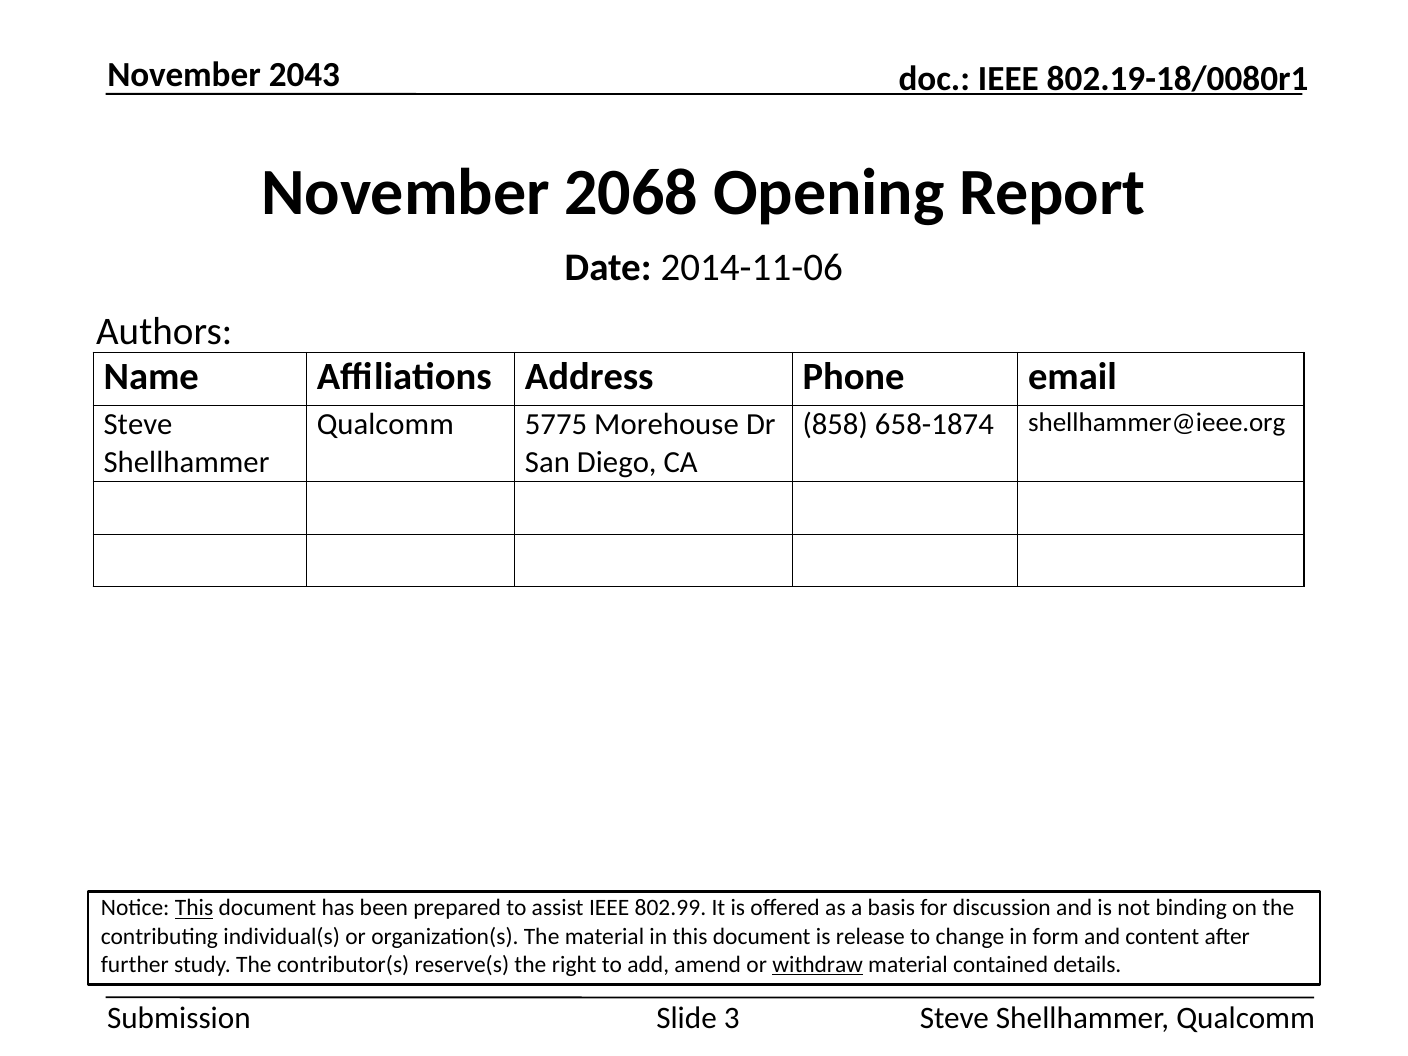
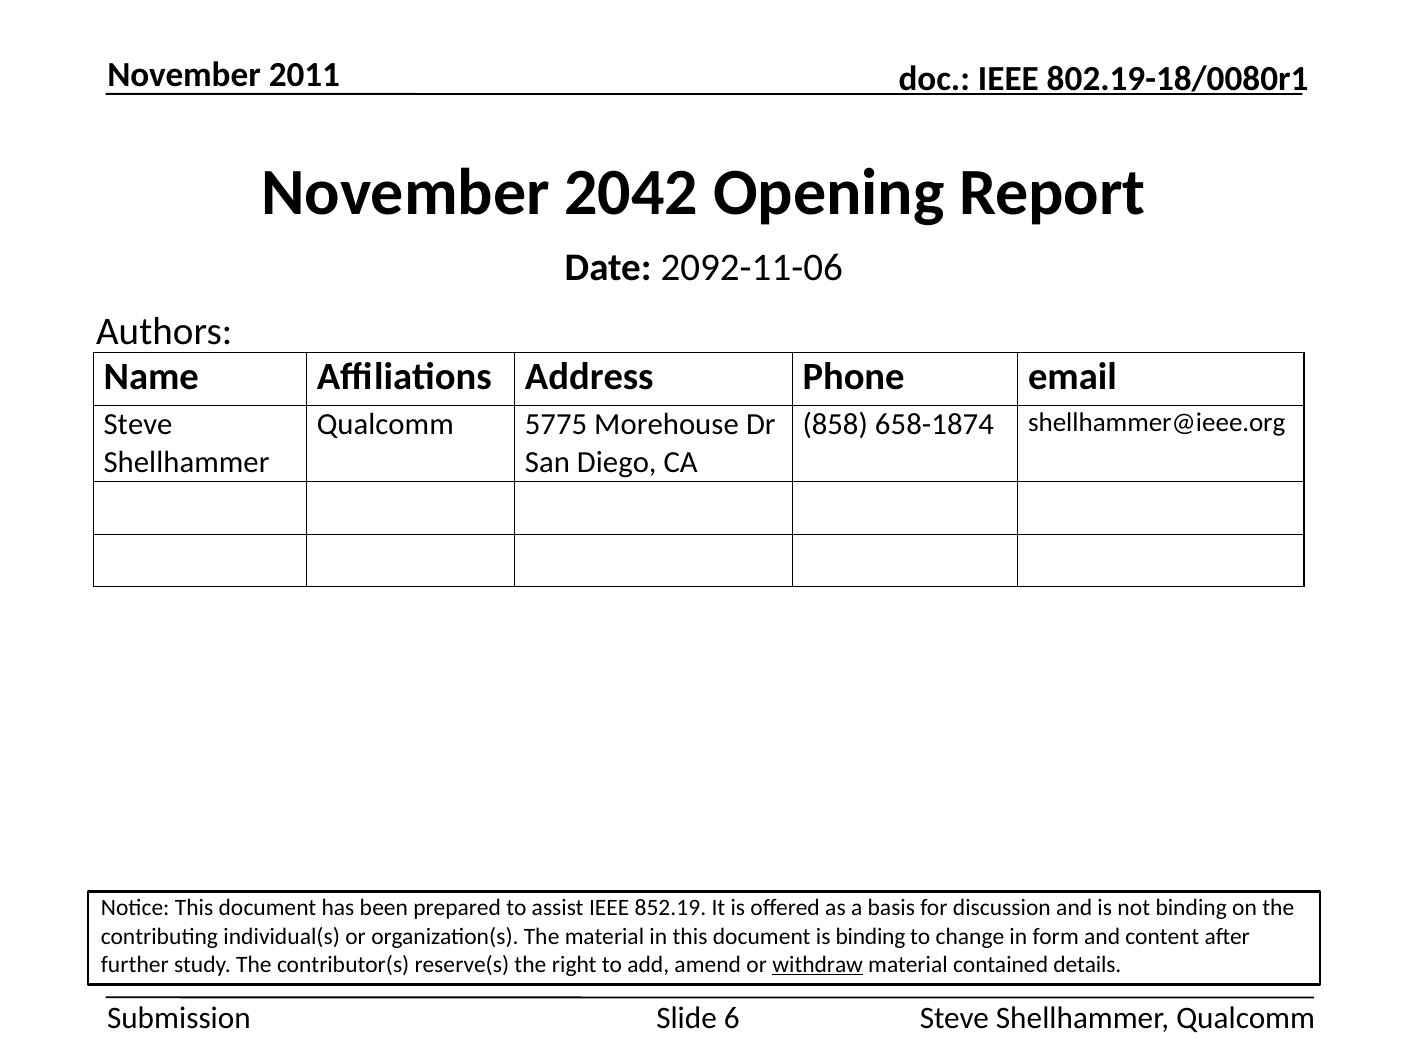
2043: 2043 -> 2011
2068: 2068 -> 2042
2014-11-06: 2014-11-06 -> 2092-11-06
This at (194, 908) underline: present -> none
802.99: 802.99 -> 852.19
is release: release -> binding
3: 3 -> 6
